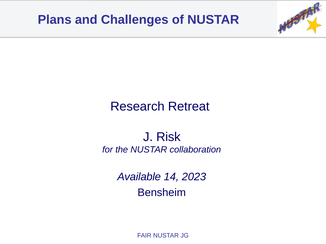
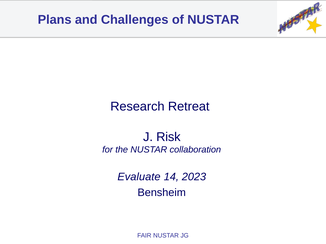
Available: Available -> Evaluate
